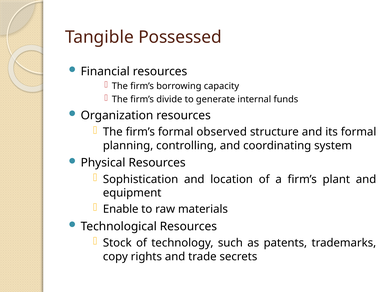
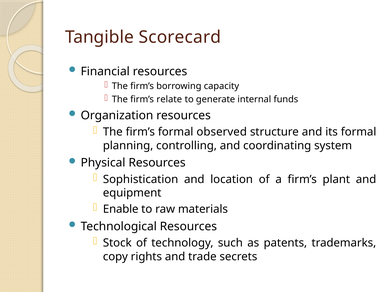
Possessed: Possessed -> Scorecard
divide: divide -> relate
